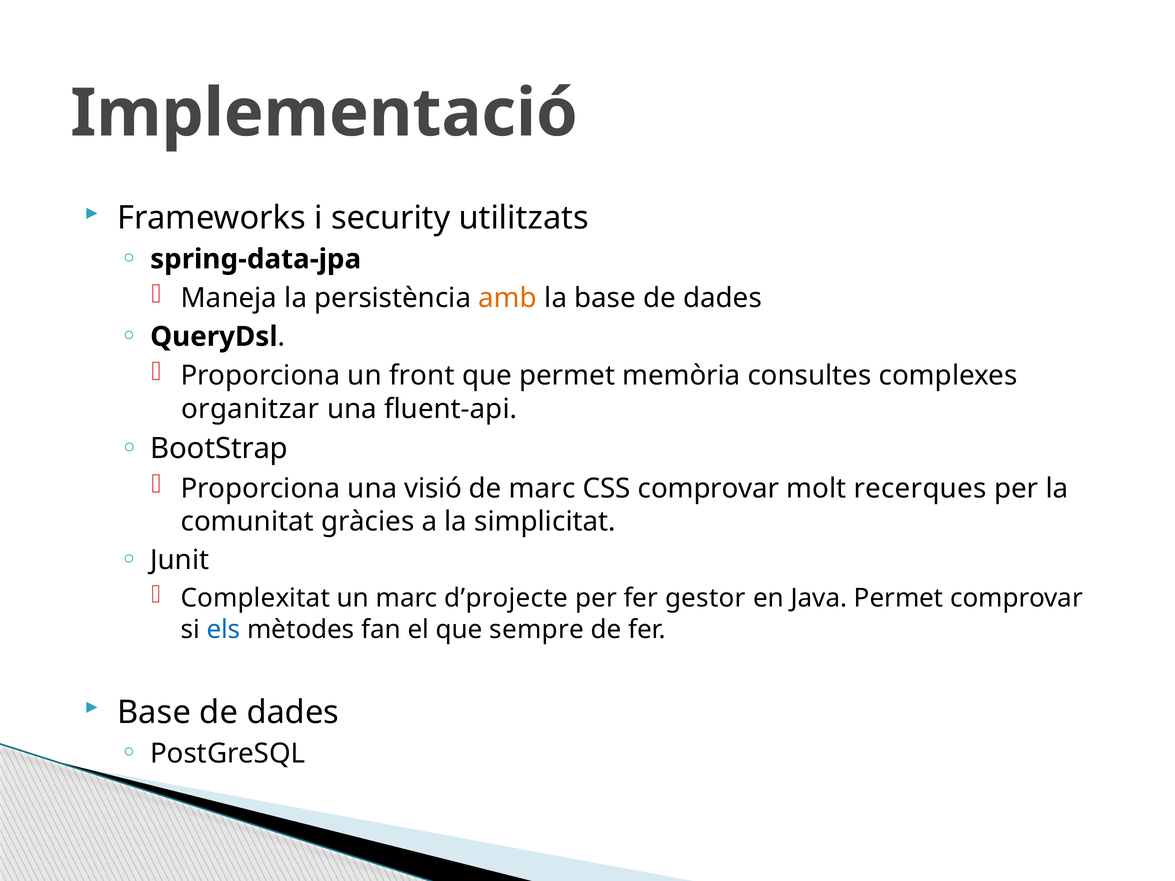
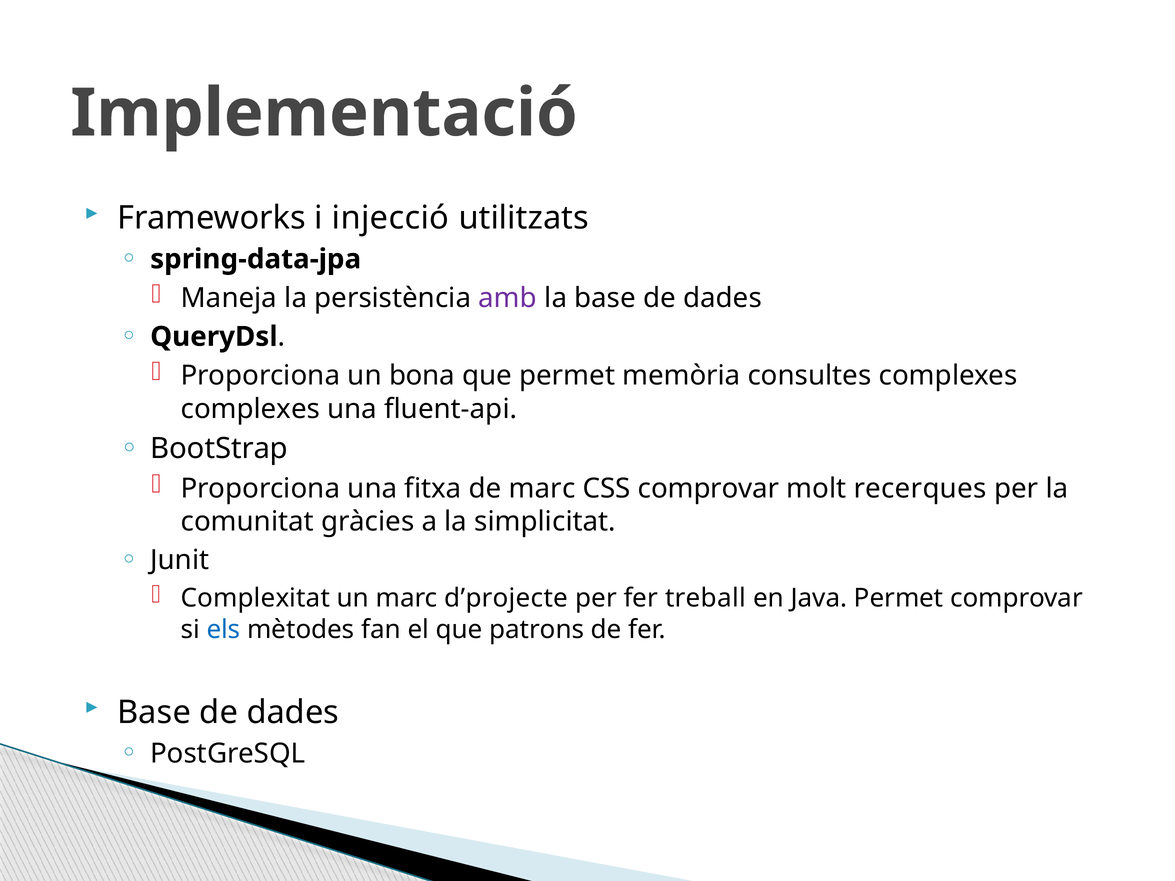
security: security -> injecció
amb colour: orange -> purple
front: front -> bona
organitzar at (250, 409): organitzar -> complexes
visió: visió -> fitxa
gestor: gestor -> treball
sempre: sempre -> patrons
